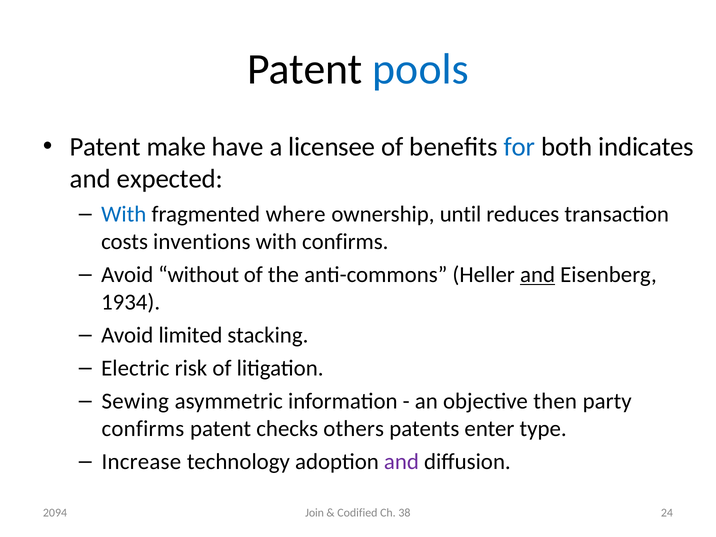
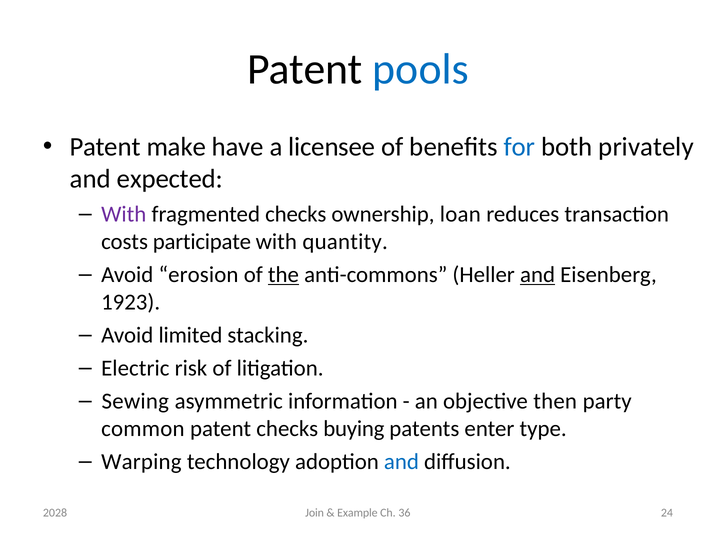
indicates: indicates -> privately
With at (124, 214) colour: blue -> purple
fragmented where: where -> checks
until: until -> loan
inventions: inventions -> participate
with confirms: confirms -> quantity
without: without -> erosion
the underline: none -> present
1934: 1934 -> 1923
confirms at (143, 429): confirms -> common
others: others -> buying
Increase: Increase -> Warping
and at (401, 462) colour: purple -> blue
Codified: Codified -> Example
38: 38 -> 36
2094: 2094 -> 2028
